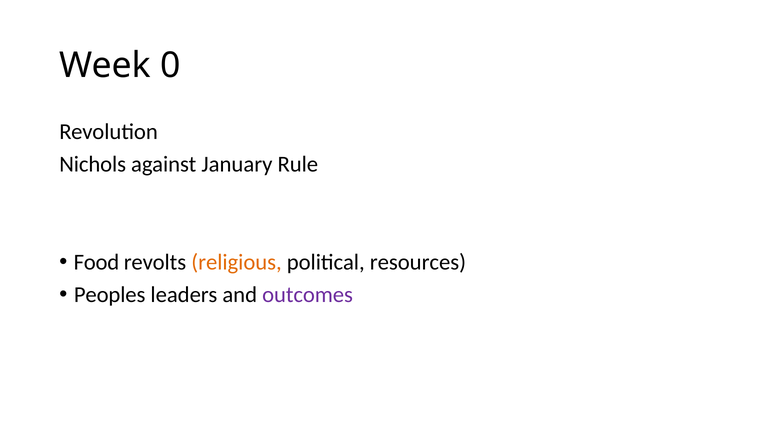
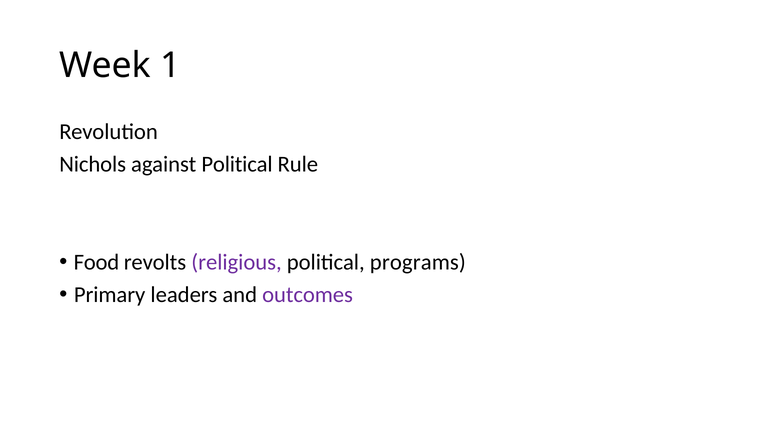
0: 0 -> 1
against January: January -> Political
religious colour: orange -> purple
resources: resources -> programs
Peoples: Peoples -> Primary
